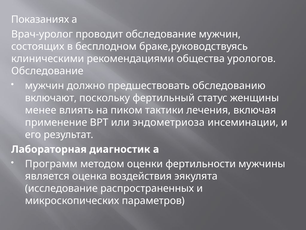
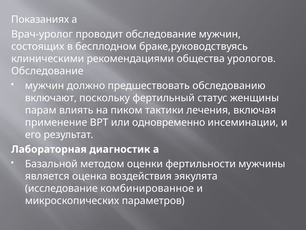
менее: менее -> парам
эндометриоза: эндометриоза -> одновременно
Программ: Программ -> Базальной
распространенных: распространенных -> комбинированное
